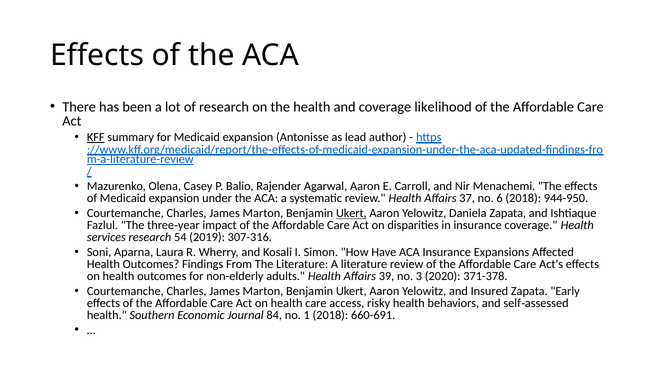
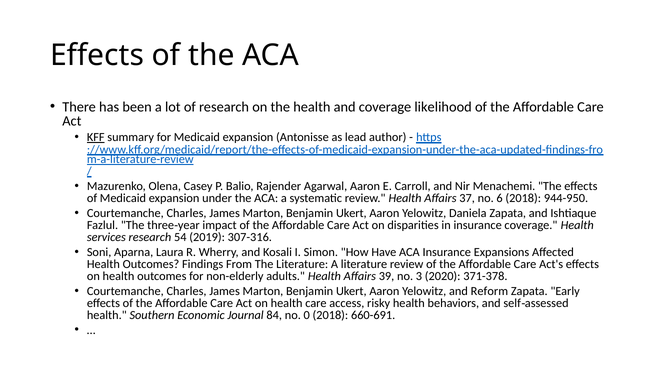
Ukert at (351, 213) underline: present -> none
Insured: Insured -> Reform
1: 1 -> 0
